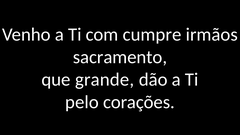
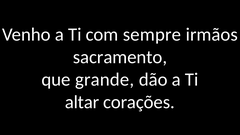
cumpre: cumpre -> sempre
pelo: pelo -> altar
